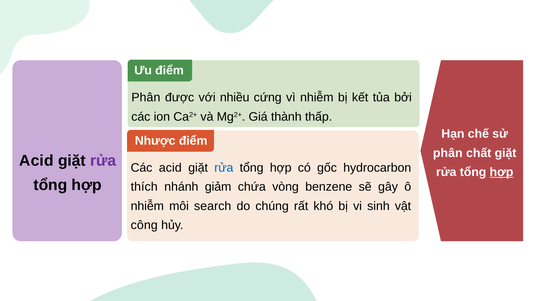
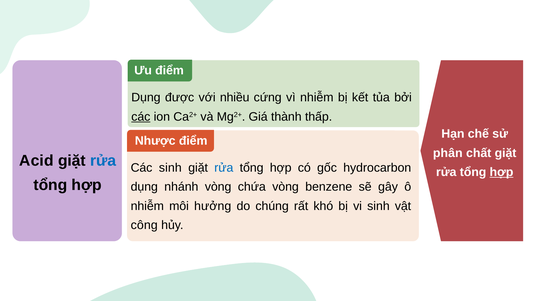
Phân at (146, 98): Phân -> Dụng
các at (141, 117) underline: none -> present
rửa at (103, 161) colour: purple -> blue
Các acid: acid -> sinh
thích at (144, 187): thích -> dụng
nhánh giảm: giảm -> vòng
search: search -> hưởng
